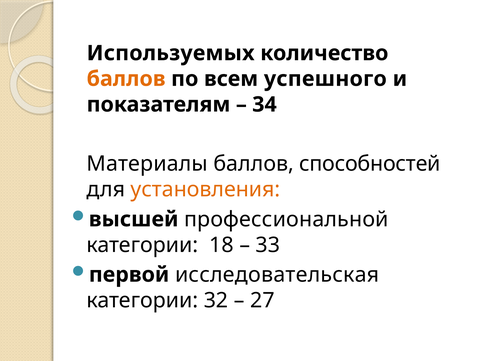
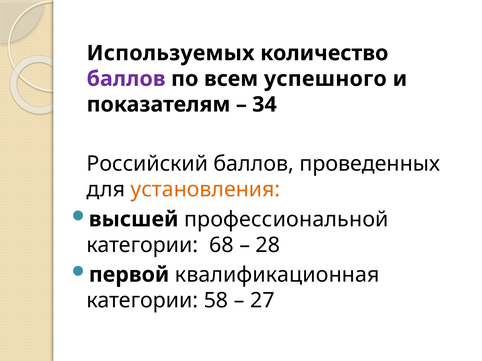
баллов at (126, 79) colour: orange -> purple
Материалы: Материалы -> Российский
способностей: способностей -> проведенных
18: 18 -> 68
33: 33 -> 28
исследовательская: исследовательская -> квалификационная
32: 32 -> 58
